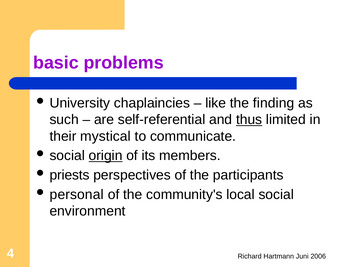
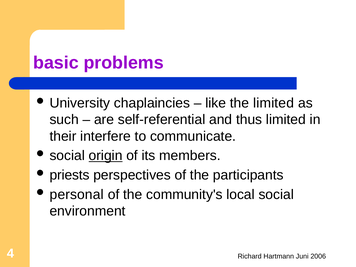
the finding: finding -> limited
thus underline: present -> none
mystical: mystical -> interfere
